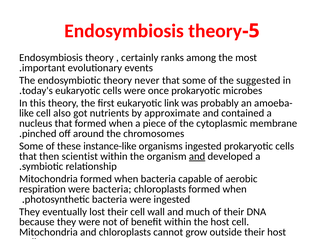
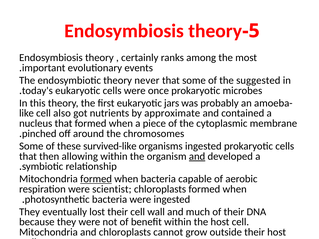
link: link -> jars
instance-like: instance-like -> survived-like
scientist: scientist -> allowing
formed at (96, 179) underline: none -> present
were bacteria: bacteria -> scientist
